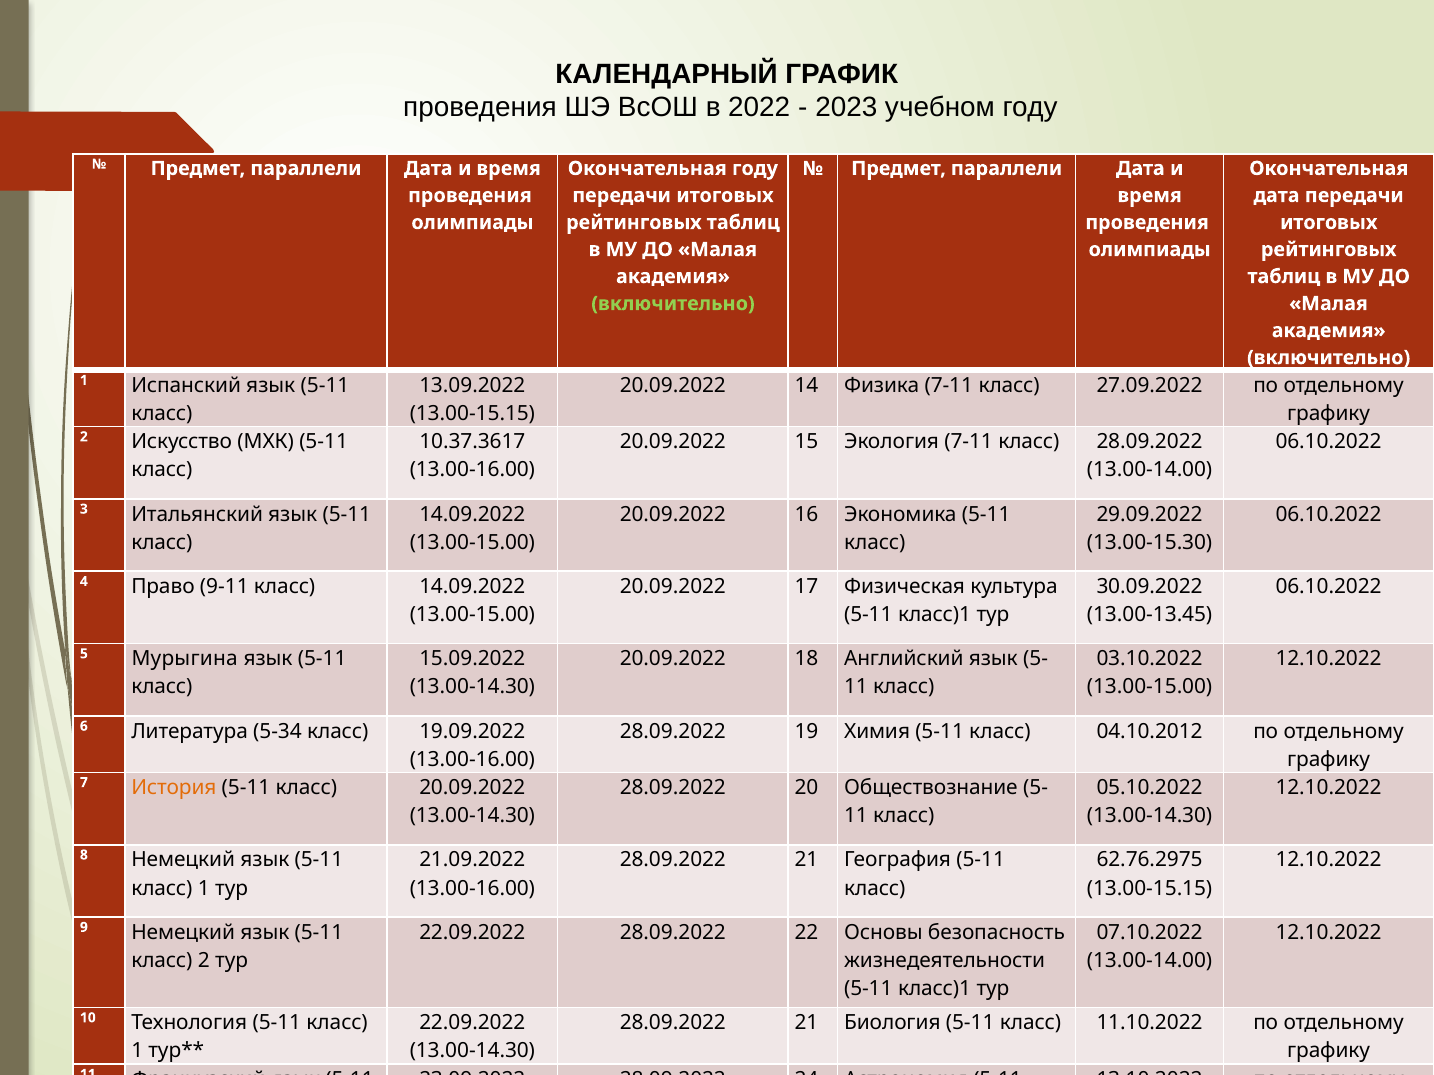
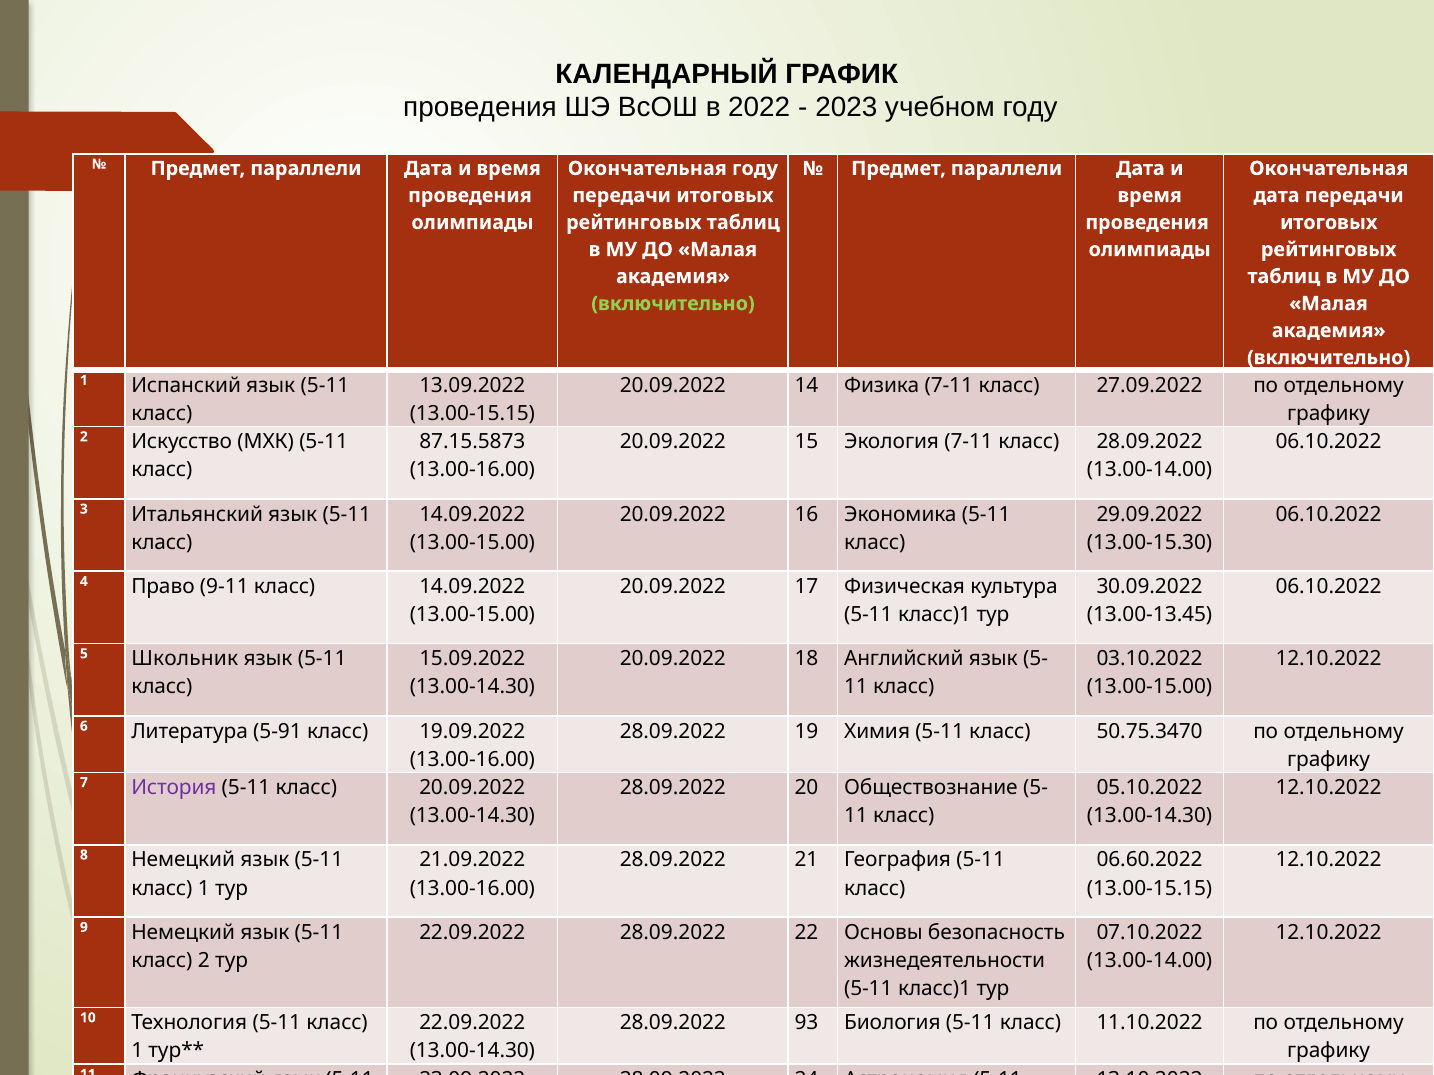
10.37.3617: 10.37.3617 -> 87.15.5873
Мурыгина: Мурыгина -> Школьник
5-34: 5-34 -> 5-91
04.10.2012: 04.10.2012 -> 50.75.3470
История colour: orange -> purple
62.76.2975: 62.76.2975 -> 06.60.2022
21 at (807, 1023): 21 -> 93
